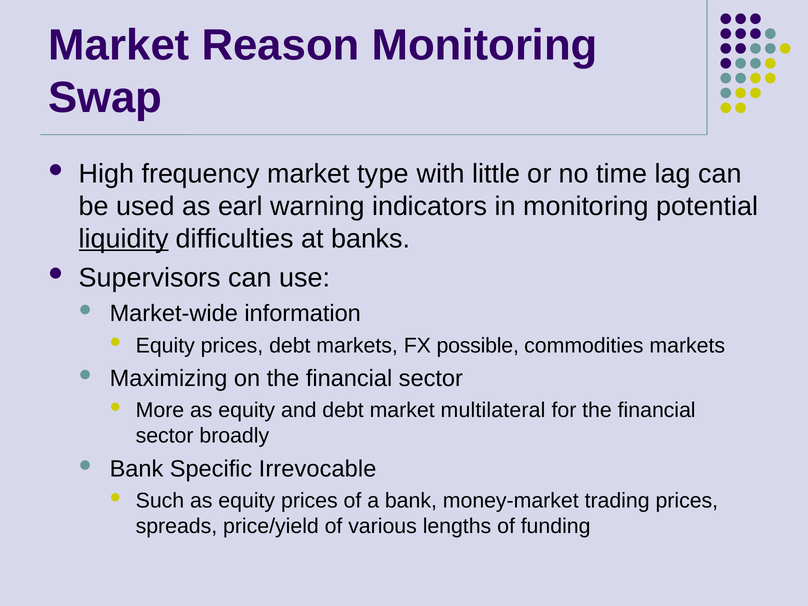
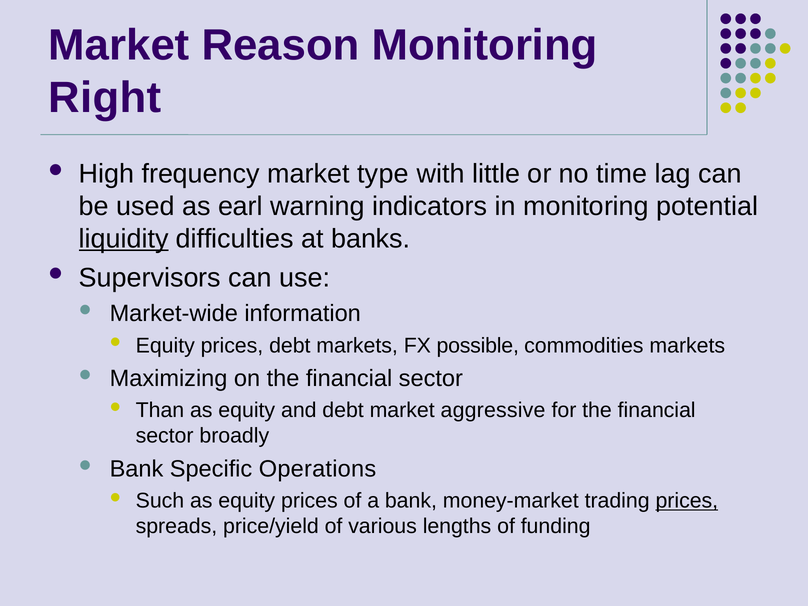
Swap: Swap -> Right
More: More -> Than
multilateral: multilateral -> aggressive
Irrevocable: Irrevocable -> Operations
prices at (687, 501) underline: none -> present
